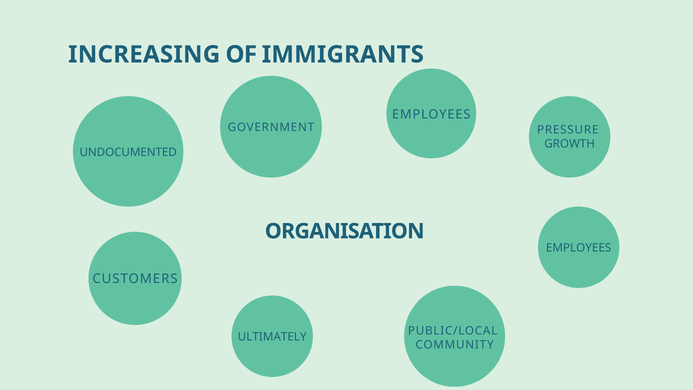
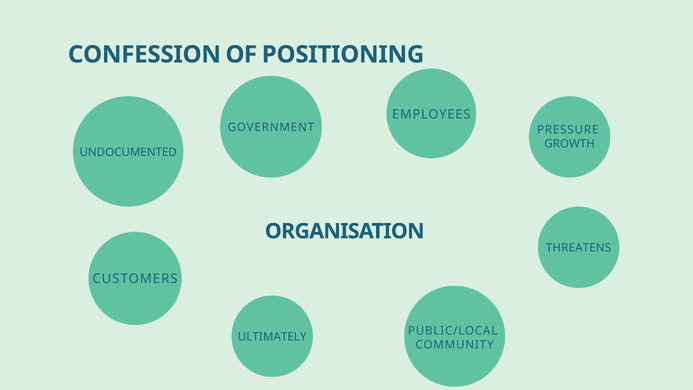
INCREASING: INCREASING -> CONFESSION
IMMIGRANTS: IMMIGRANTS -> POSITIONING
EMPLOYEES at (579, 248): EMPLOYEES -> THREATENS
